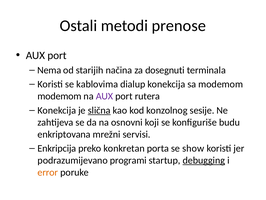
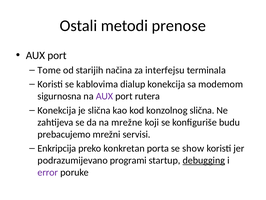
Nema: Nema -> Tome
dosegnuti: dosegnuti -> interfejsu
modemom at (60, 96): modemom -> sigurnosna
slična at (99, 110) underline: present -> none
konzolnog sesije: sesije -> slična
osnovni: osnovni -> mrežne
enkriptovana: enkriptovana -> prebacujemo
error colour: orange -> purple
